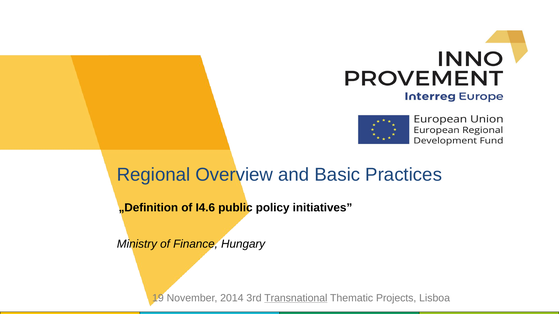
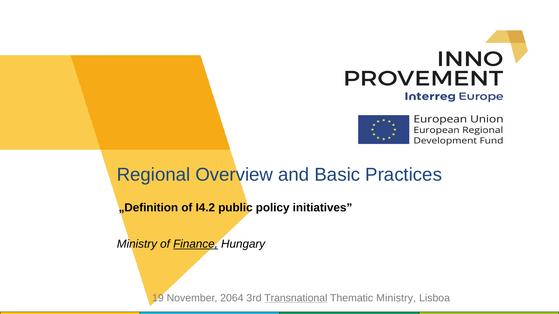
I4.6: I4.6 -> I4.2
Finance underline: none -> present
2014: 2014 -> 2064
Thematic Projects: Projects -> Ministry
